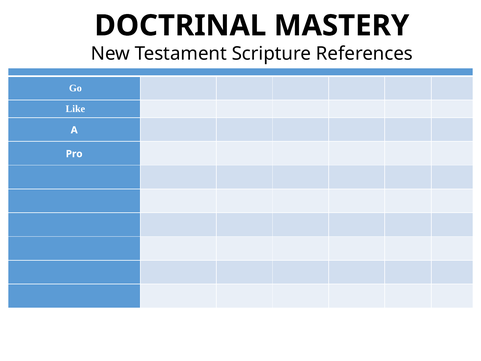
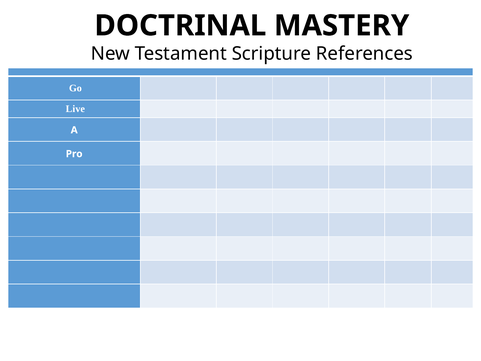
Like: Like -> Live
